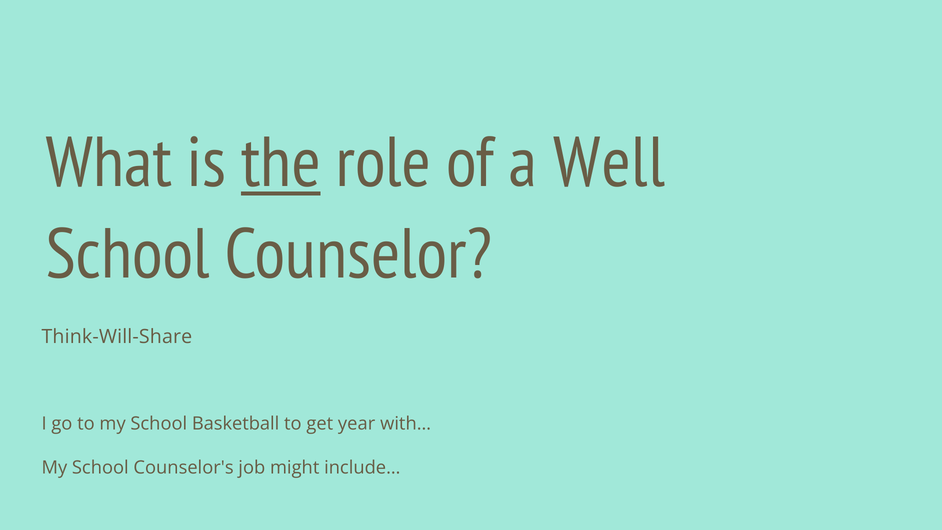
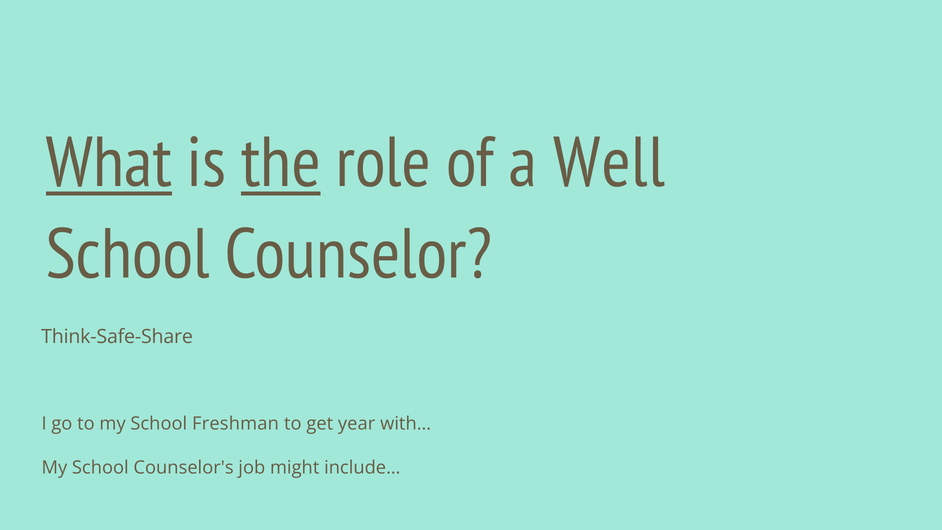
What underline: none -> present
Think-Will-Share: Think-Will-Share -> Think-Safe-Share
Basketball: Basketball -> Freshman
